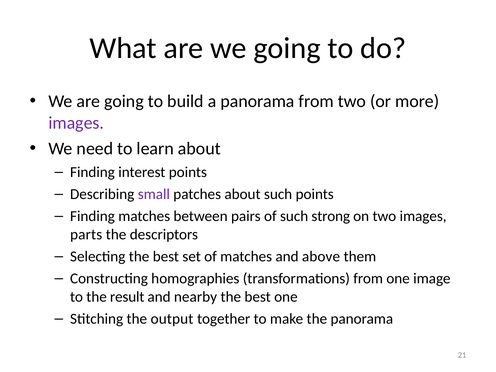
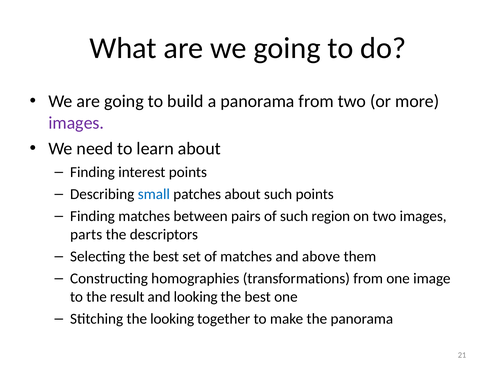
small colour: purple -> blue
strong: strong -> region
and nearby: nearby -> looking
the output: output -> looking
